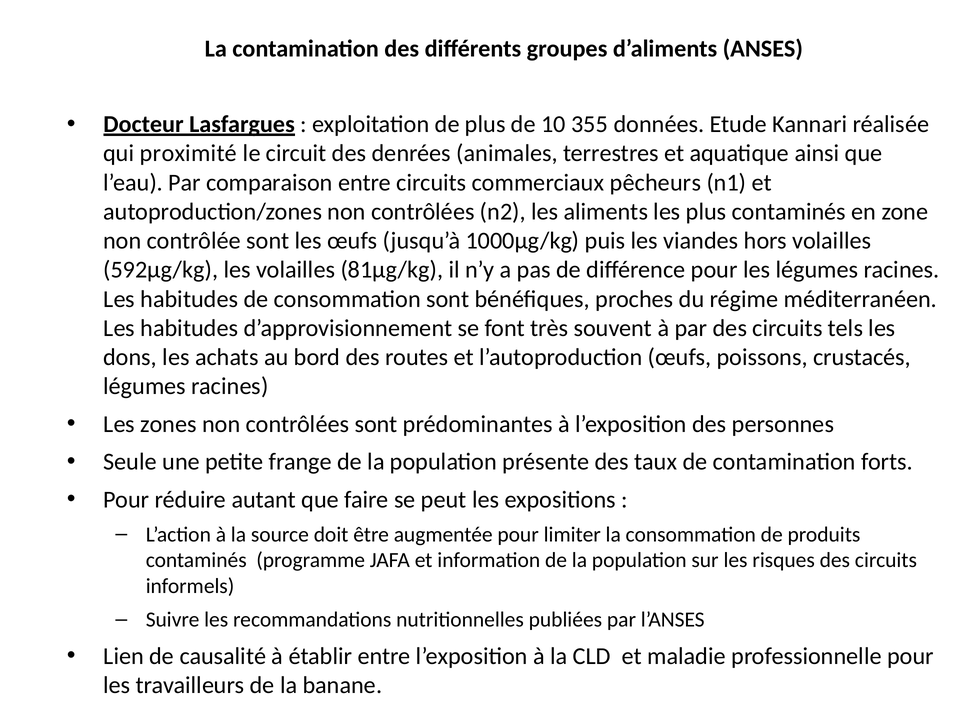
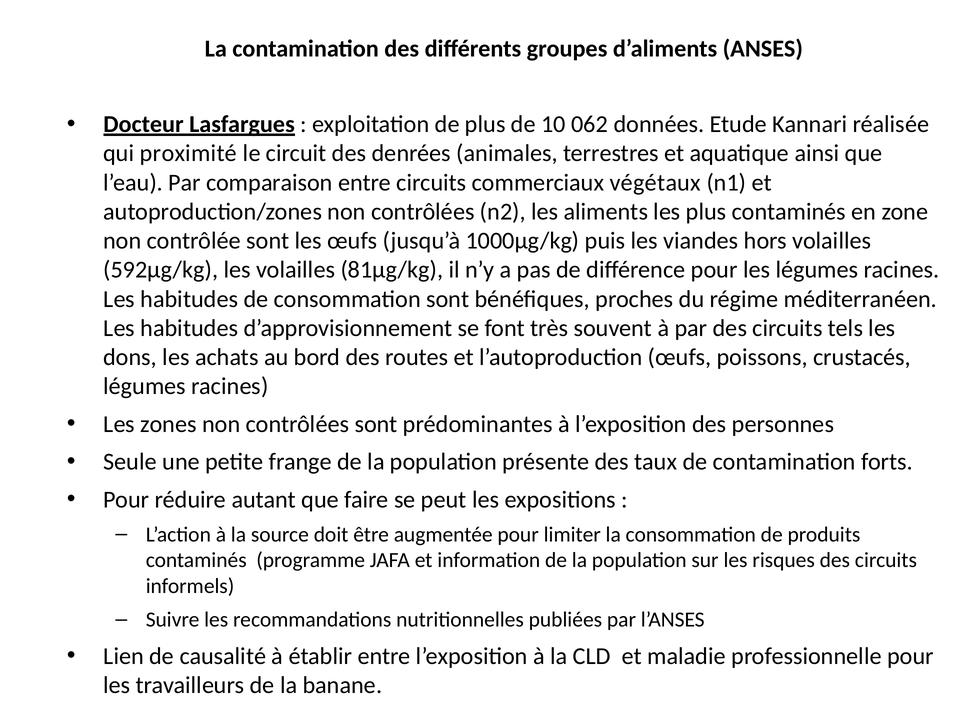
355: 355 -> 062
pêcheurs: pêcheurs -> végétaux
